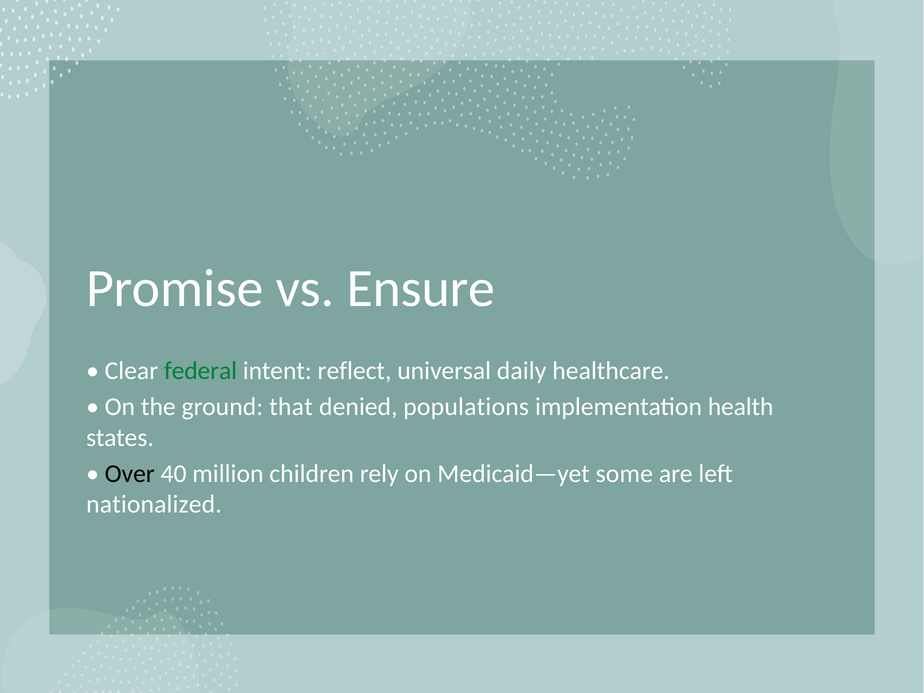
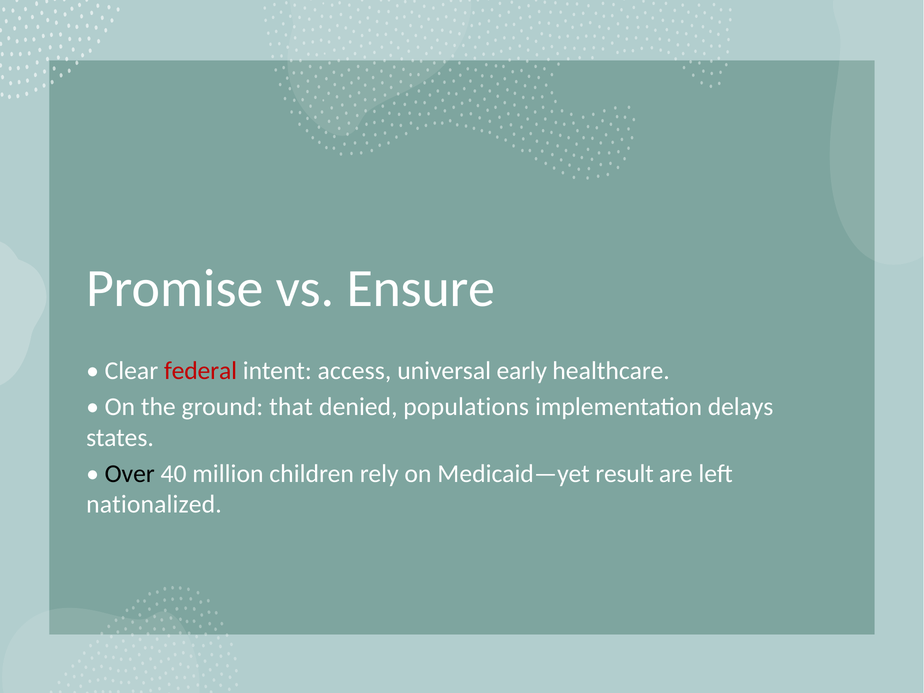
federal colour: green -> red
reflect: reflect -> access
daily: daily -> early
health: health -> delays
some: some -> result
